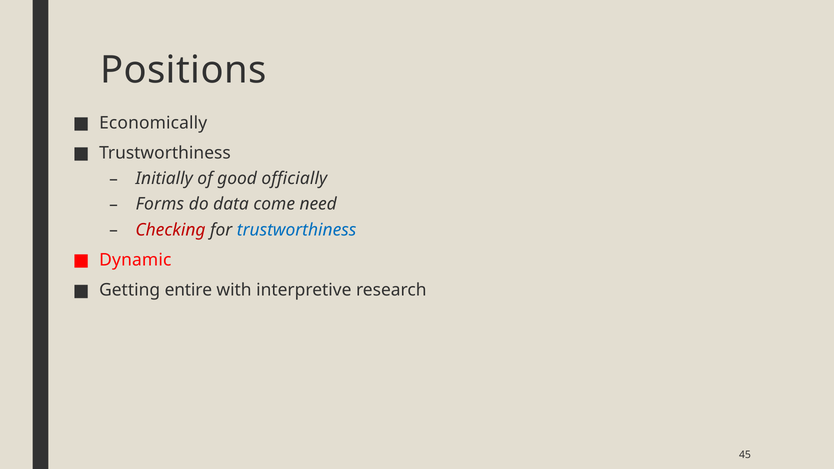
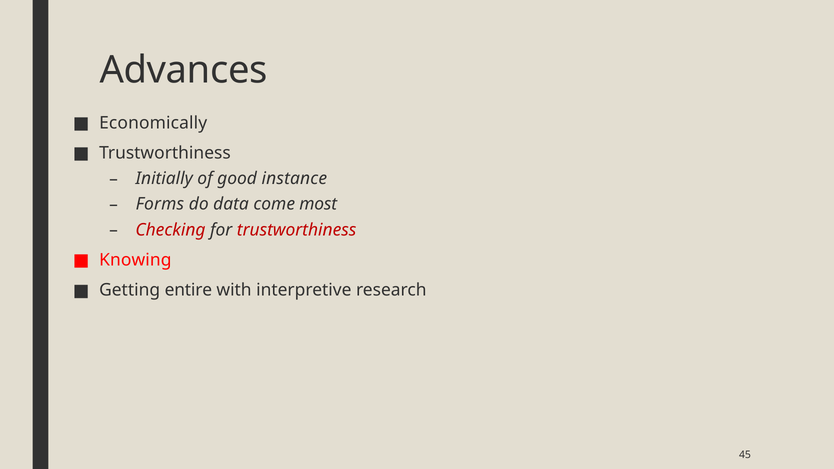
Positions: Positions -> Advances
officially: officially -> instance
need: need -> most
trustworthiness at (297, 230) colour: blue -> red
Dynamic: Dynamic -> Knowing
